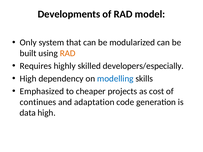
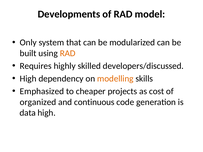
developers/especially: developers/especially -> developers/discussed
modelling colour: blue -> orange
continues: continues -> organized
adaptation: adaptation -> continuous
